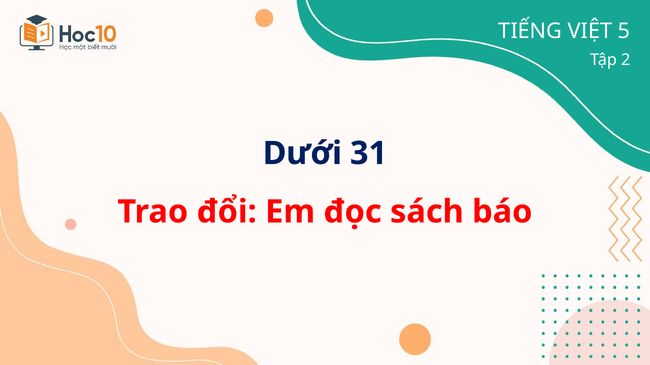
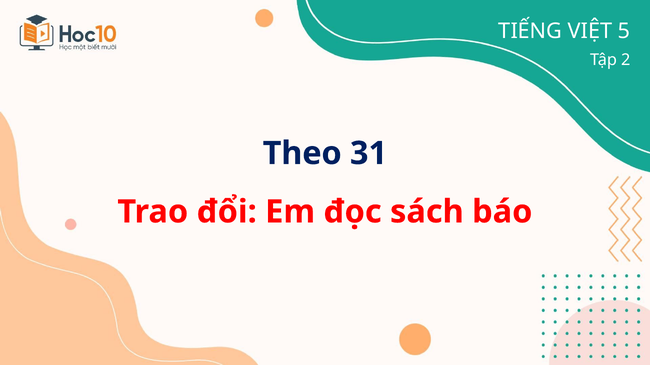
Dưới: Dưới -> Theo
